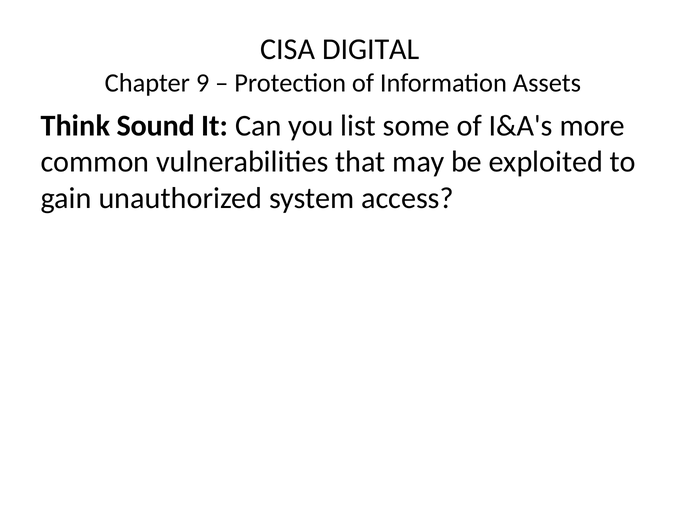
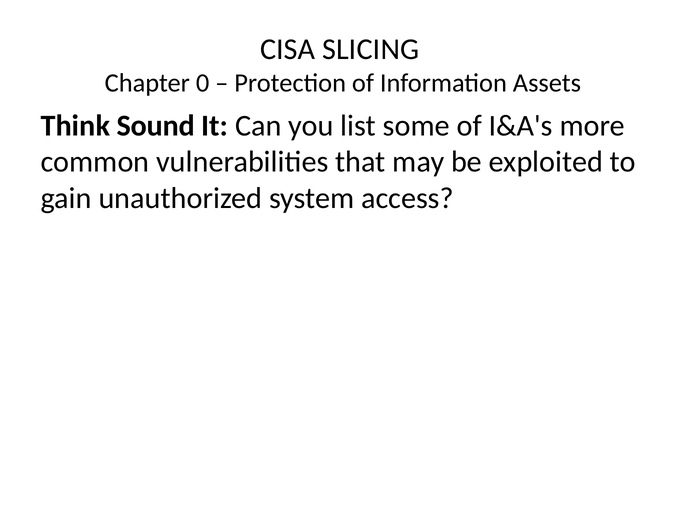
DIGITAL: DIGITAL -> SLICING
9: 9 -> 0
